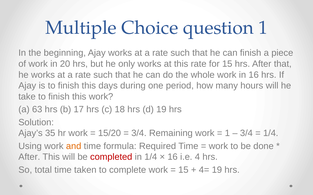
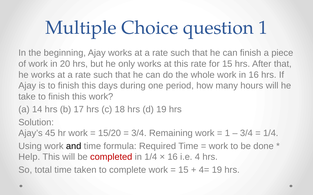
63: 63 -> 14
35: 35 -> 45
and colour: orange -> black
After at (29, 157): After -> Help
